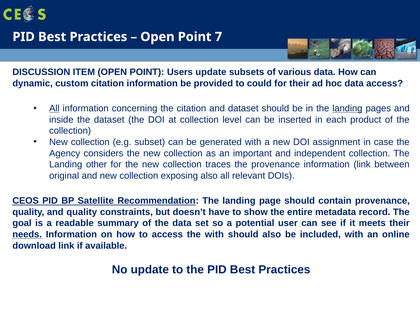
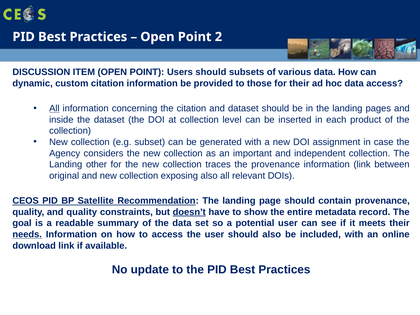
7: 7 -> 2
Users update: update -> should
could: could -> those
landing at (347, 108) underline: present -> none
doesn’t underline: none -> present
the with: with -> user
